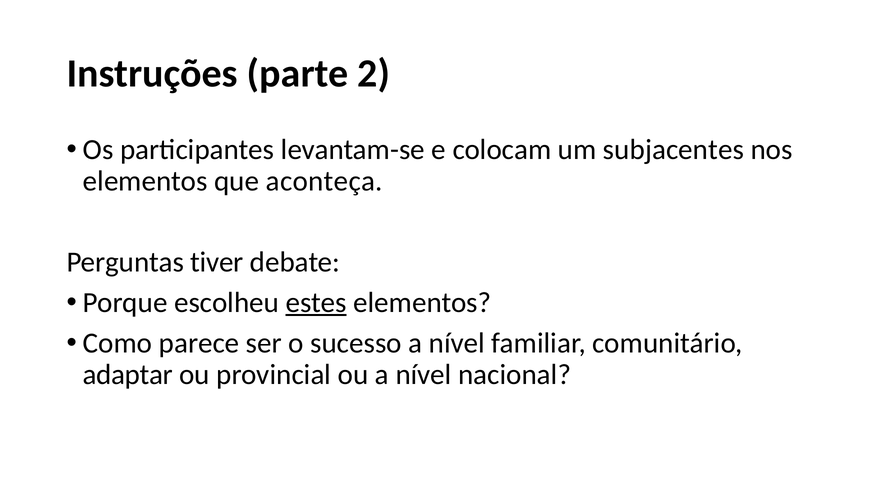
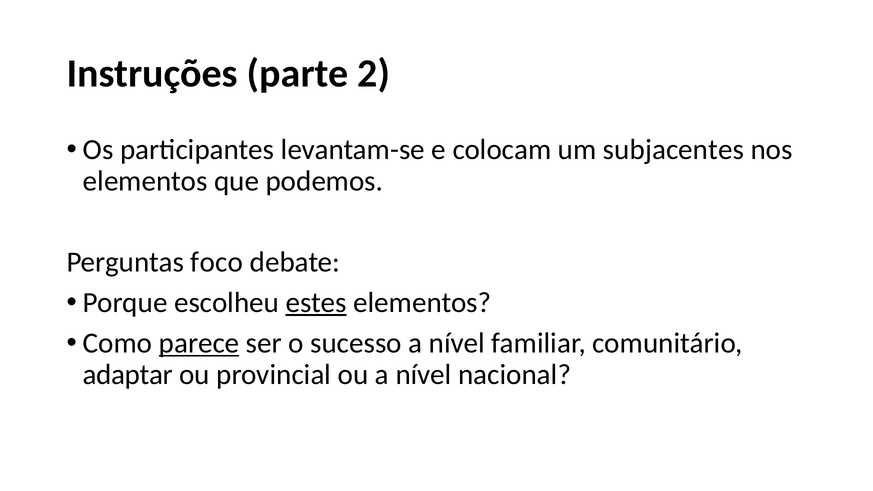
aconteça: aconteça -> podemos
tiver: tiver -> foco
parece underline: none -> present
